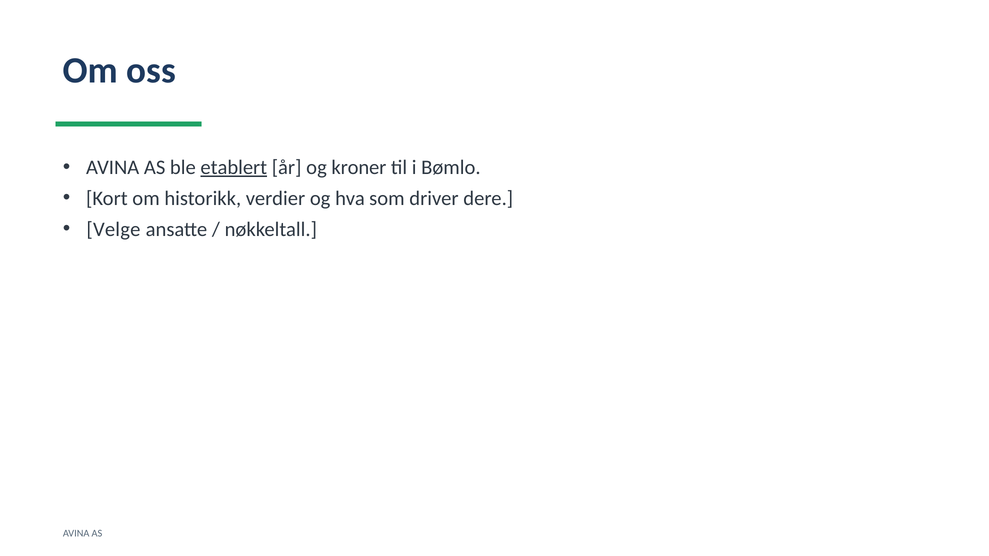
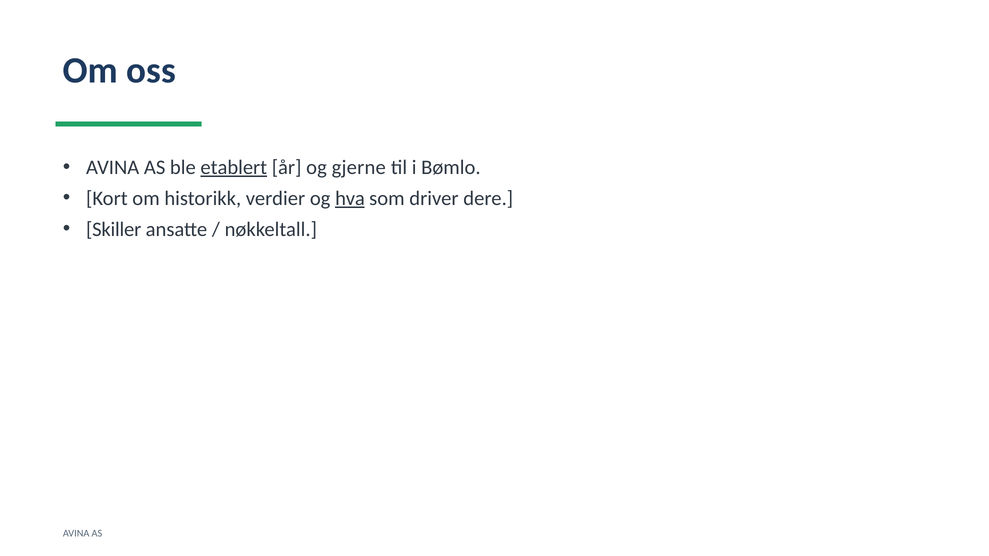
kroner: kroner -> gjerne
hva underline: none -> present
Velge: Velge -> Skiller
